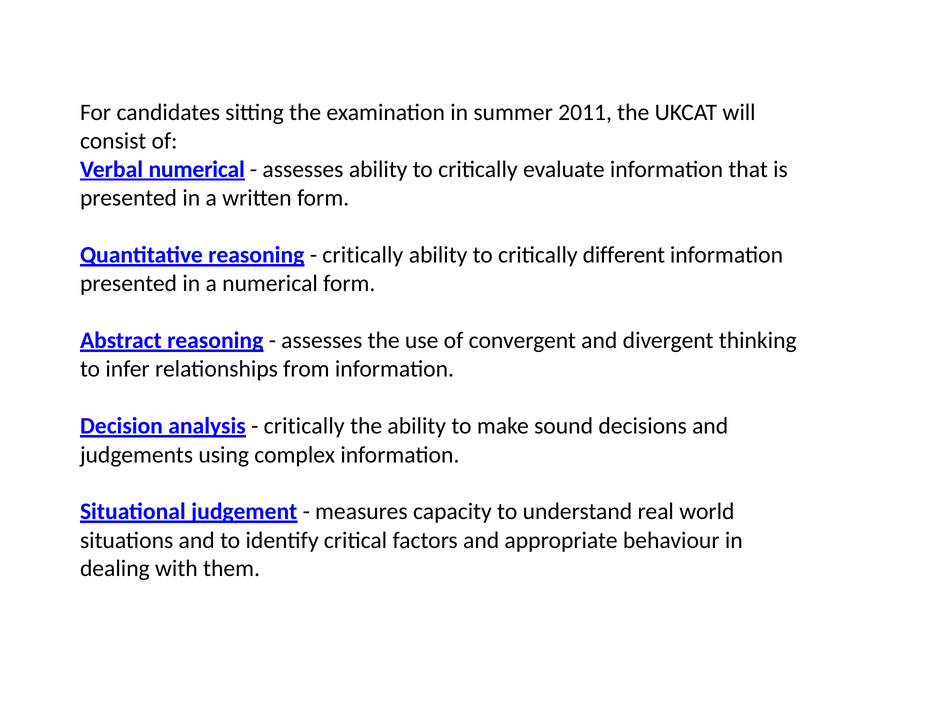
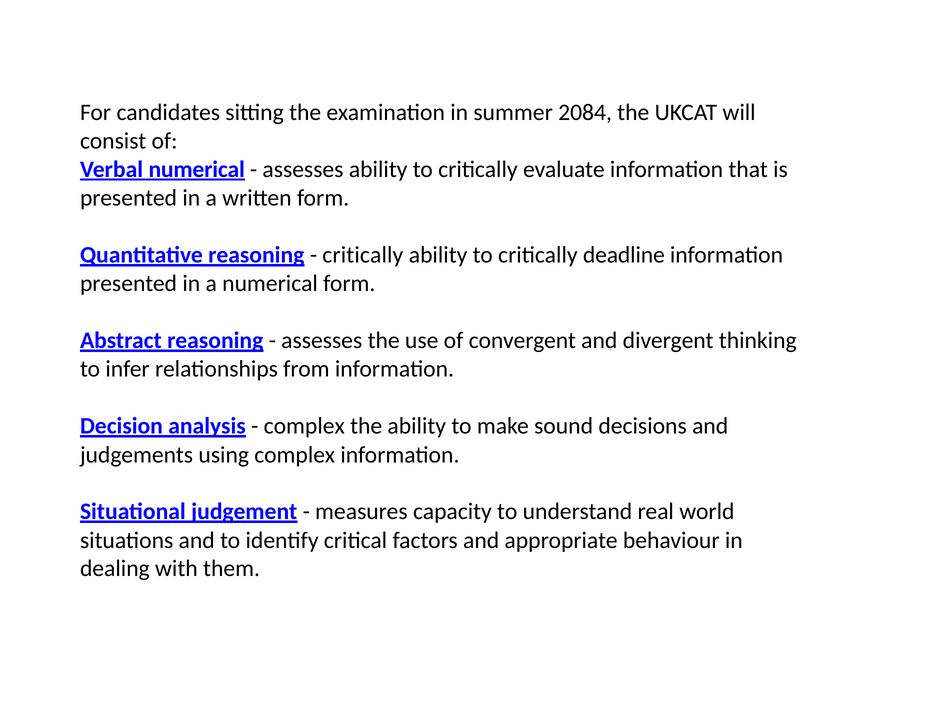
2011: 2011 -> 2084
different: different -> deadline
critically at (304, 426): critically -> complex
